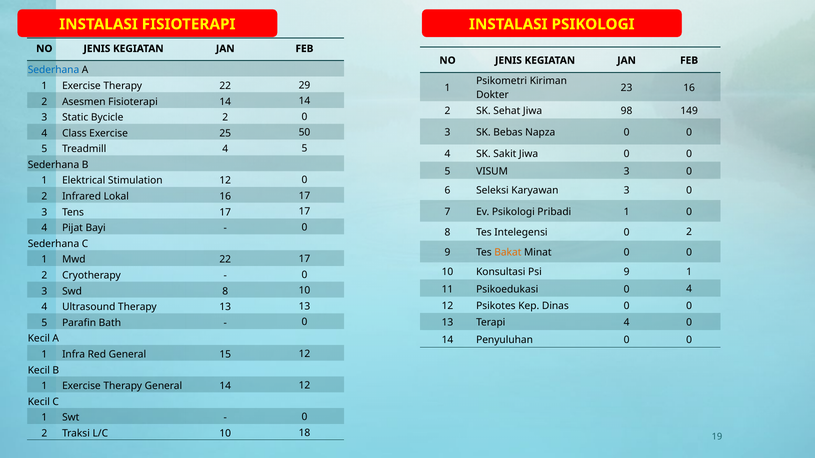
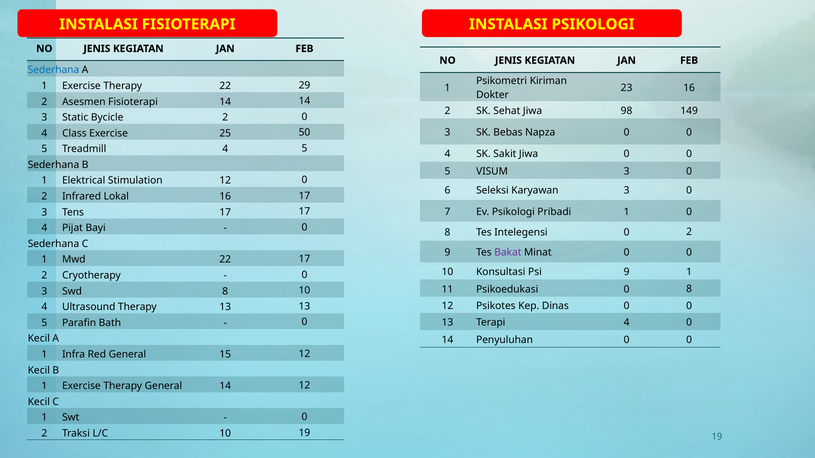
Bakat colour: orange -> purple
Psikoedukasi 0 4: 4 -> 8
10 18: 18 -> 19
